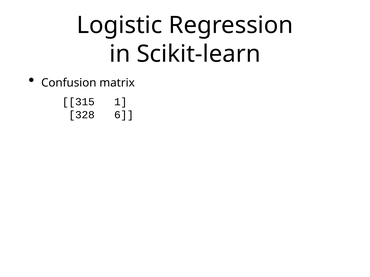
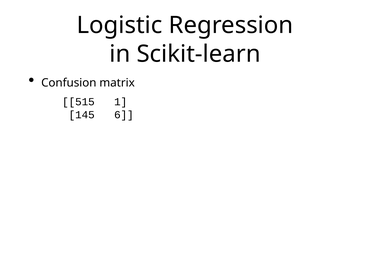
315: 315 -> 515
328: 328 -> 145
